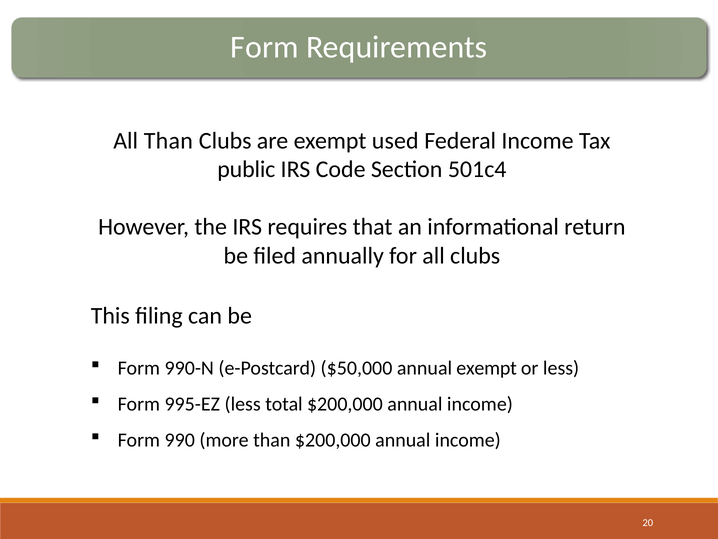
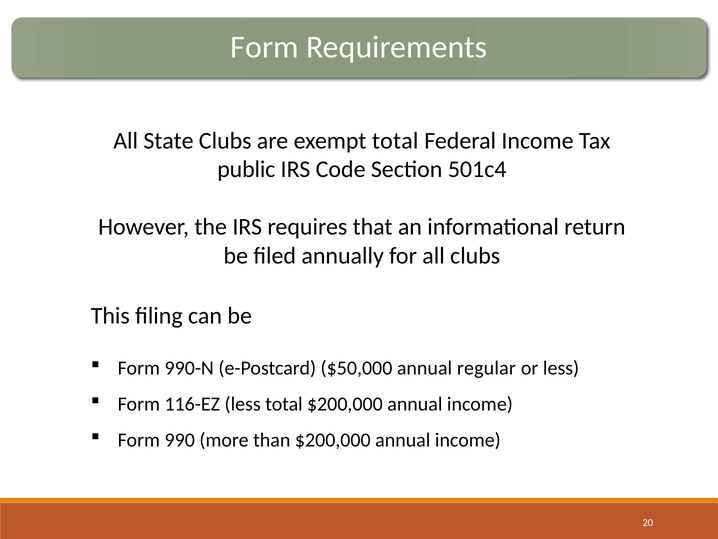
All Than: Than -> State
exempt used: used -> total
annual exempt: exempt -> regular
995-EZ: 995-EZ -> 116-EZ
